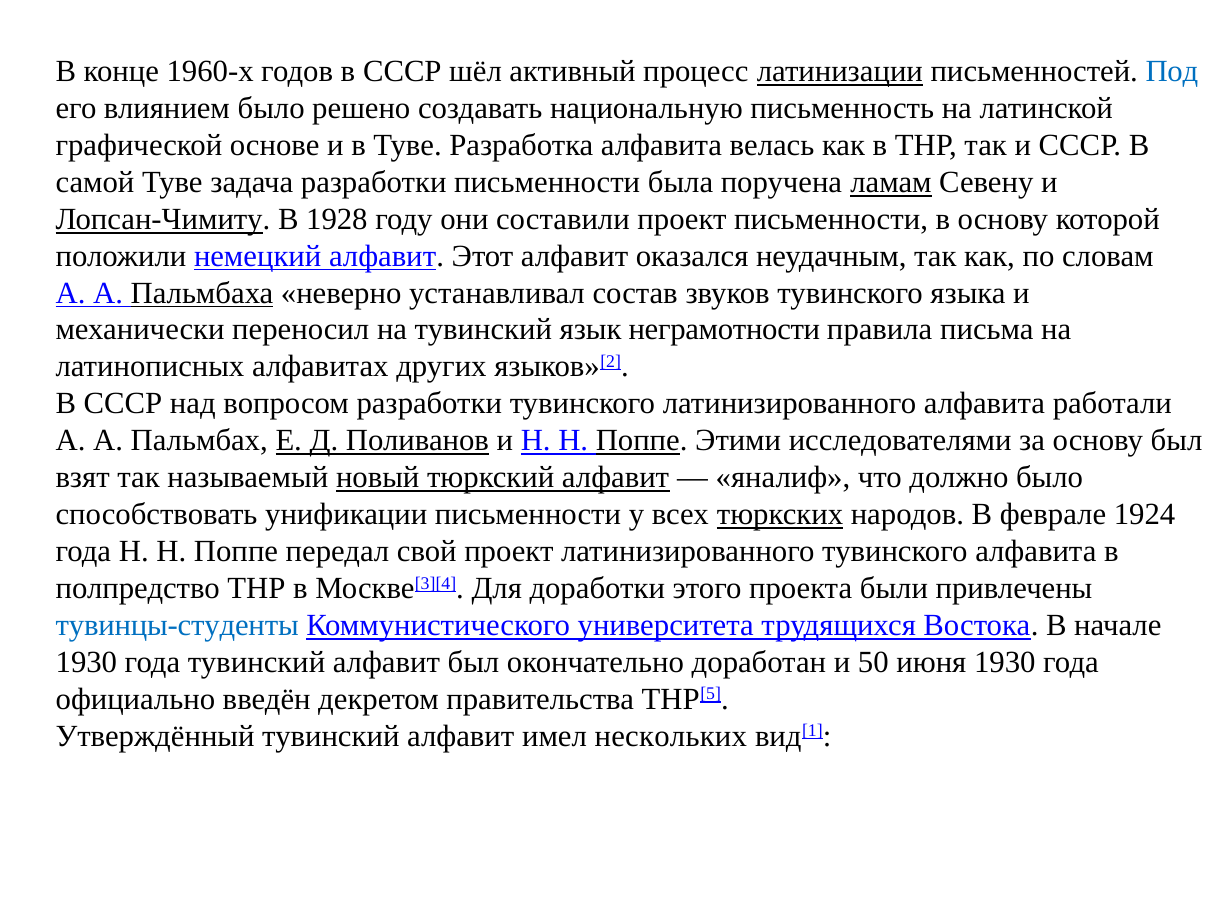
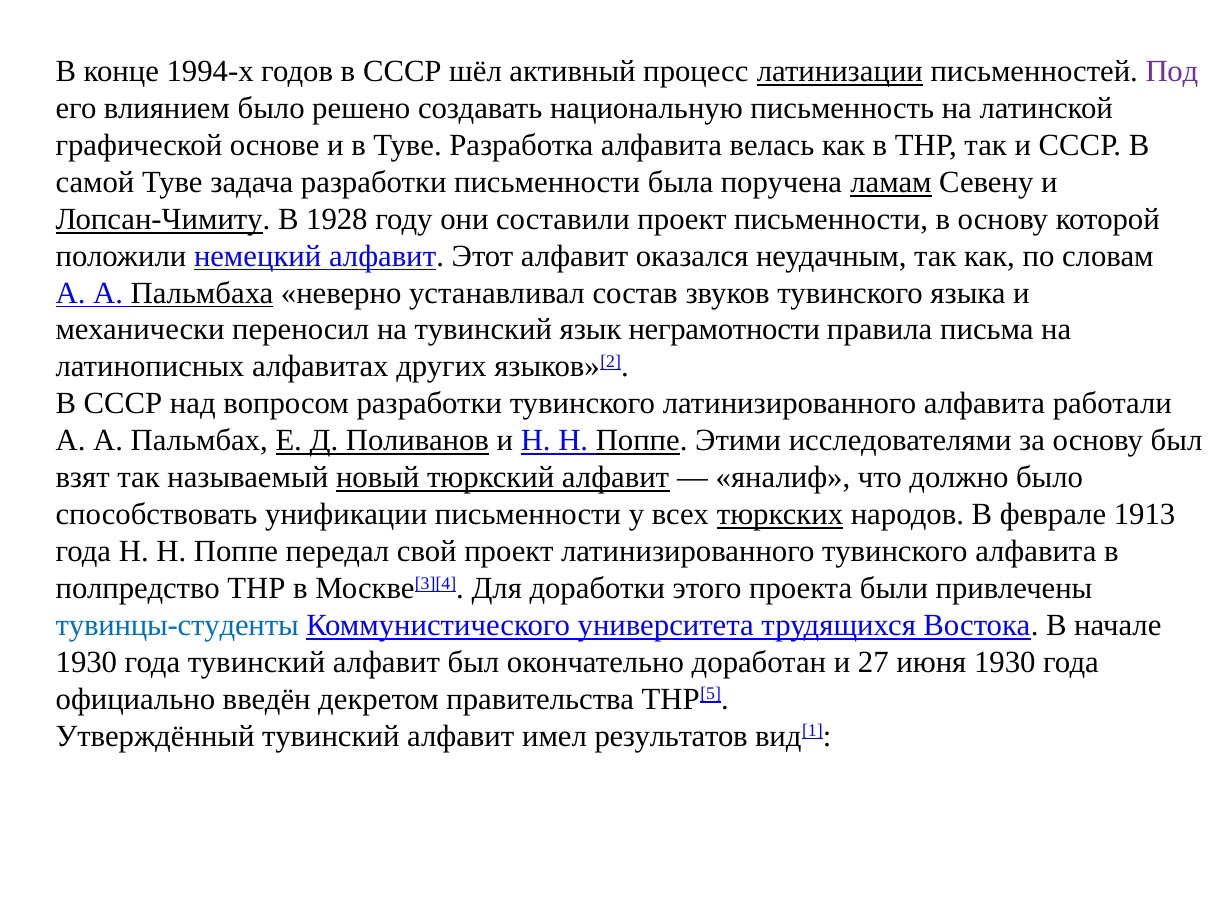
1960-х: 1960-х -> 1994-х
Под colour: blue -> purple
1924: 1924 -> 1913
50: 50 -> 27
нескольких: нескольких -> результатов
